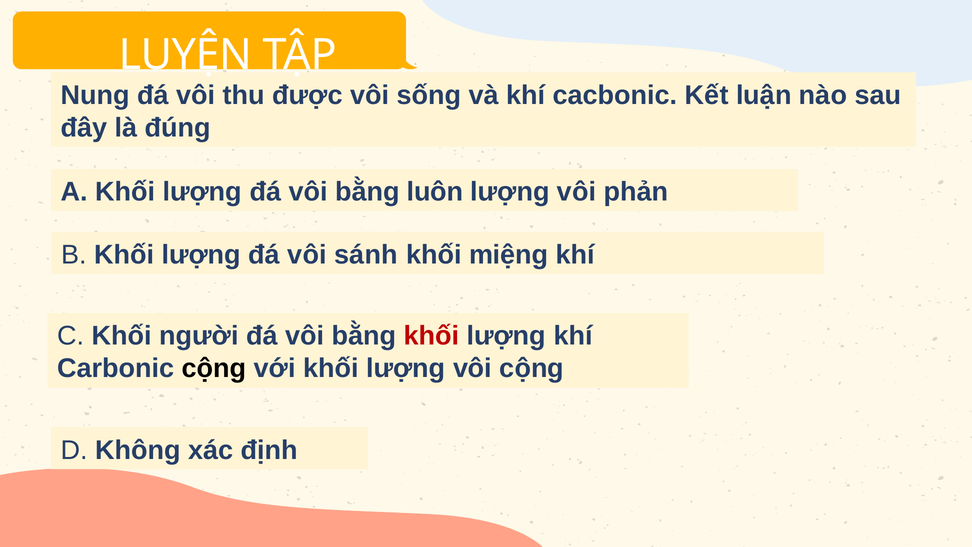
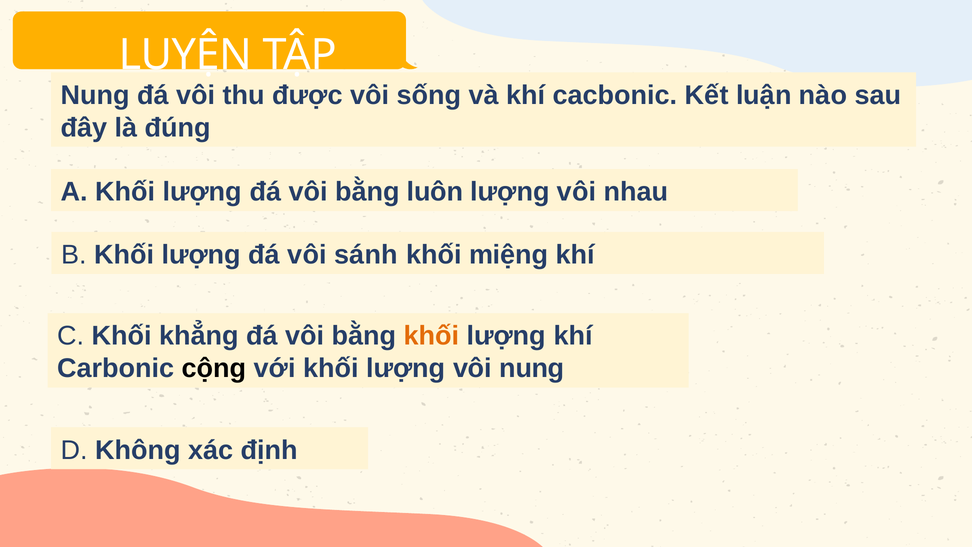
phản: phản -> nhau
người: người -> khẳng
khối at (431, 336) colour: red -> orange
vôi cộng: cộng -> nung
